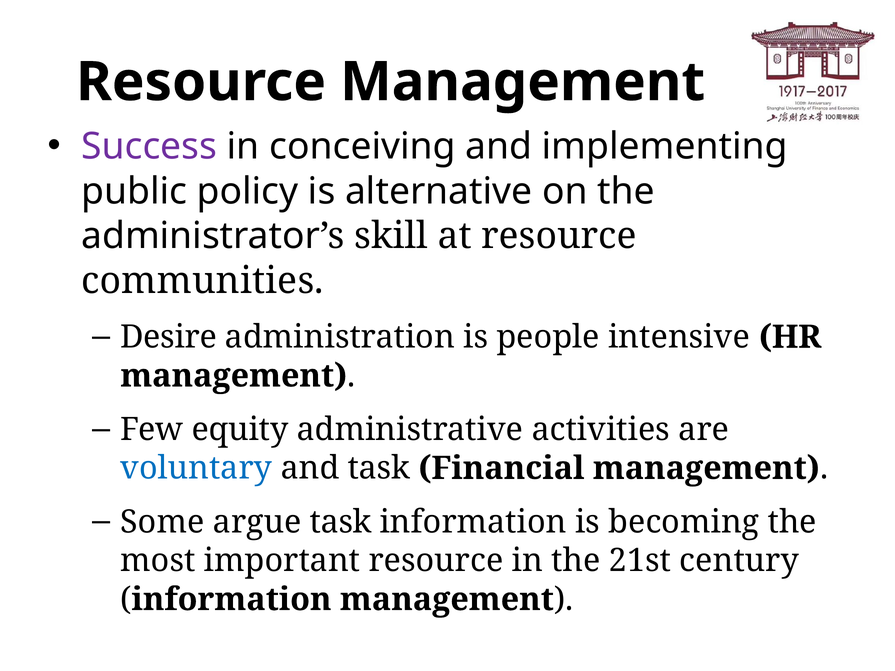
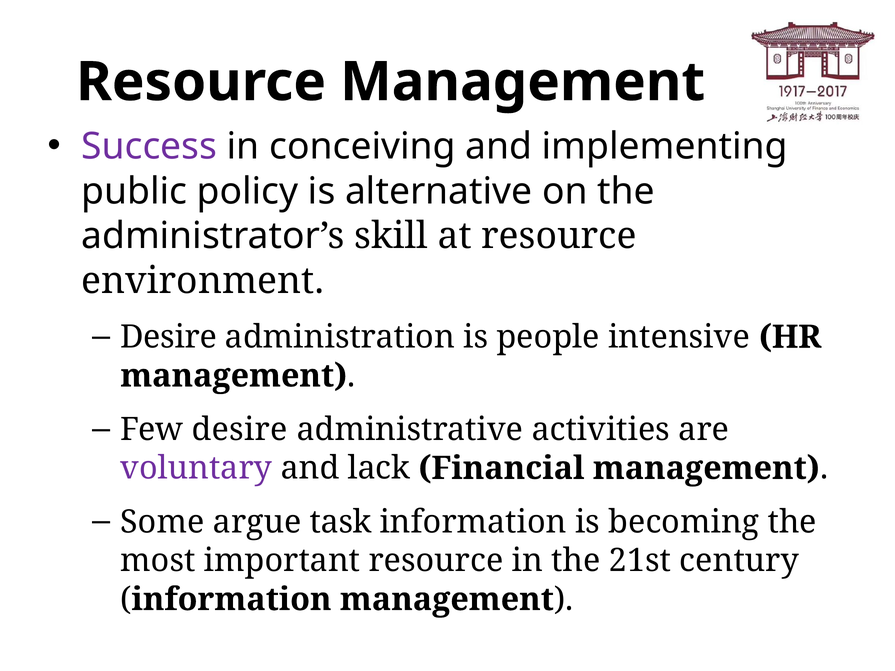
communities: communities -> environment
Few equity: equity -> desire
voluntary colour: blue -> purple
and task: task -> lack
